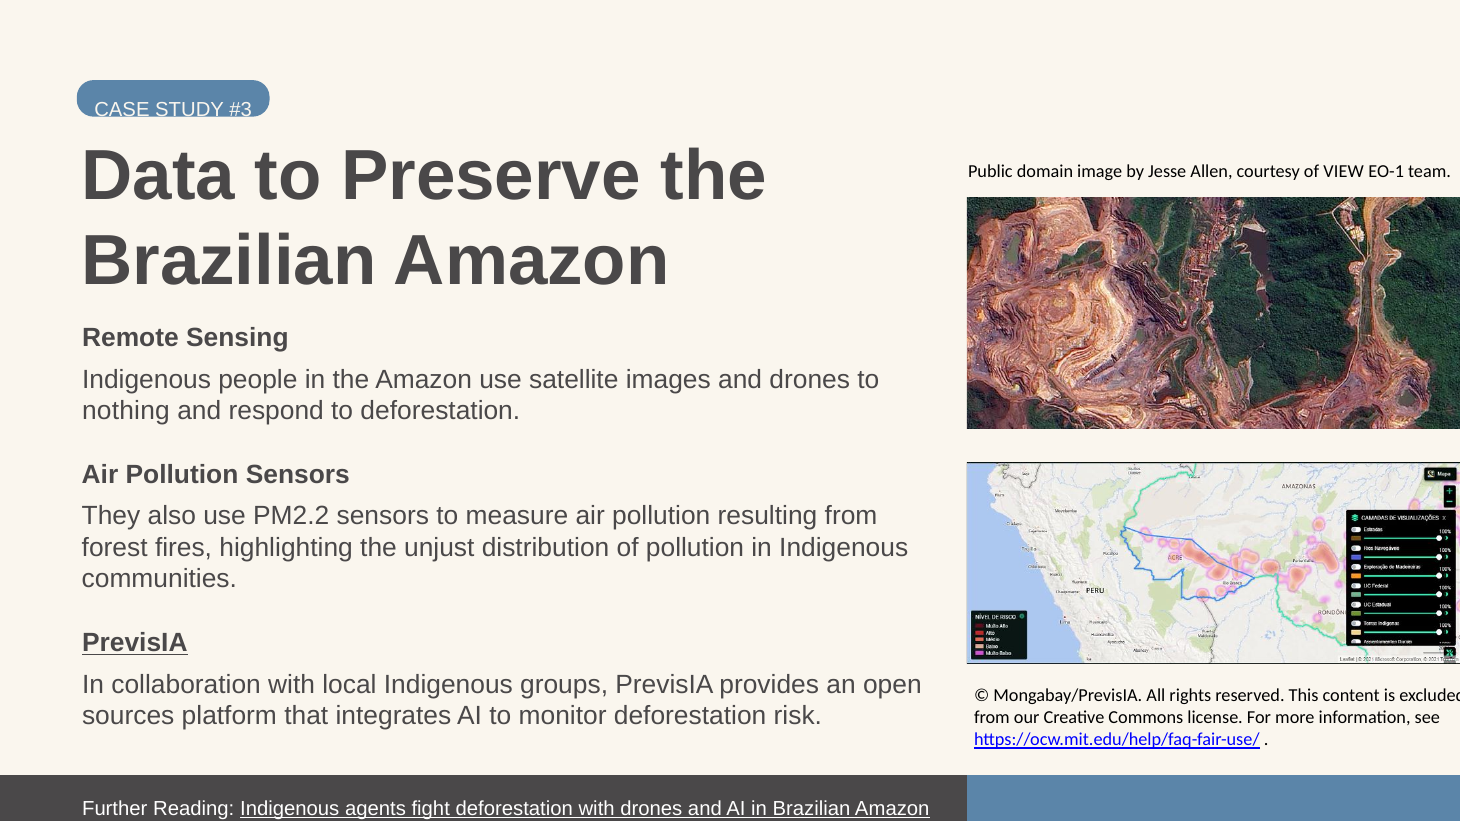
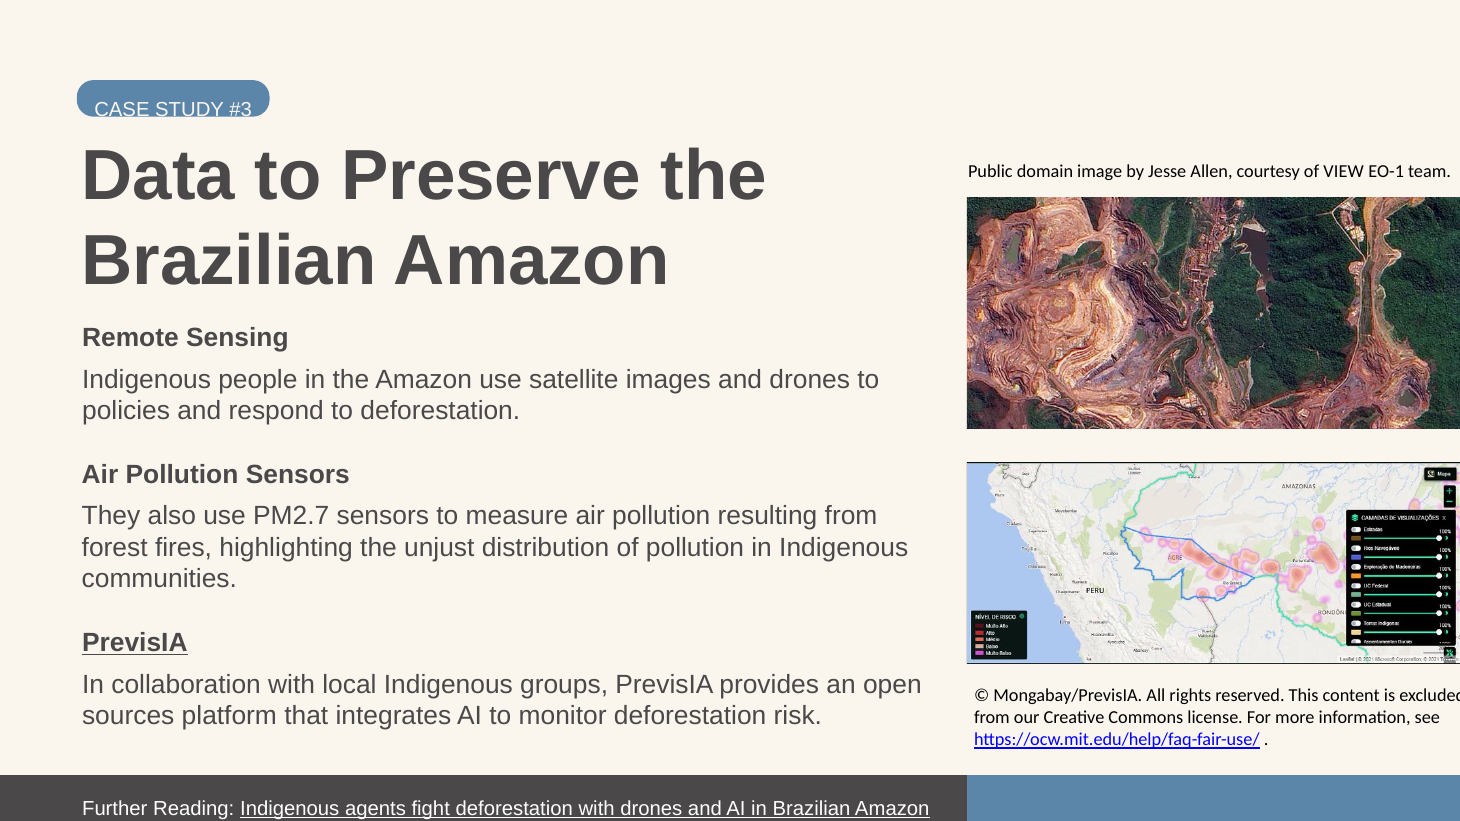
nothing: nothing -> policies
PM2.2: PM2.2 -> PM2.7
